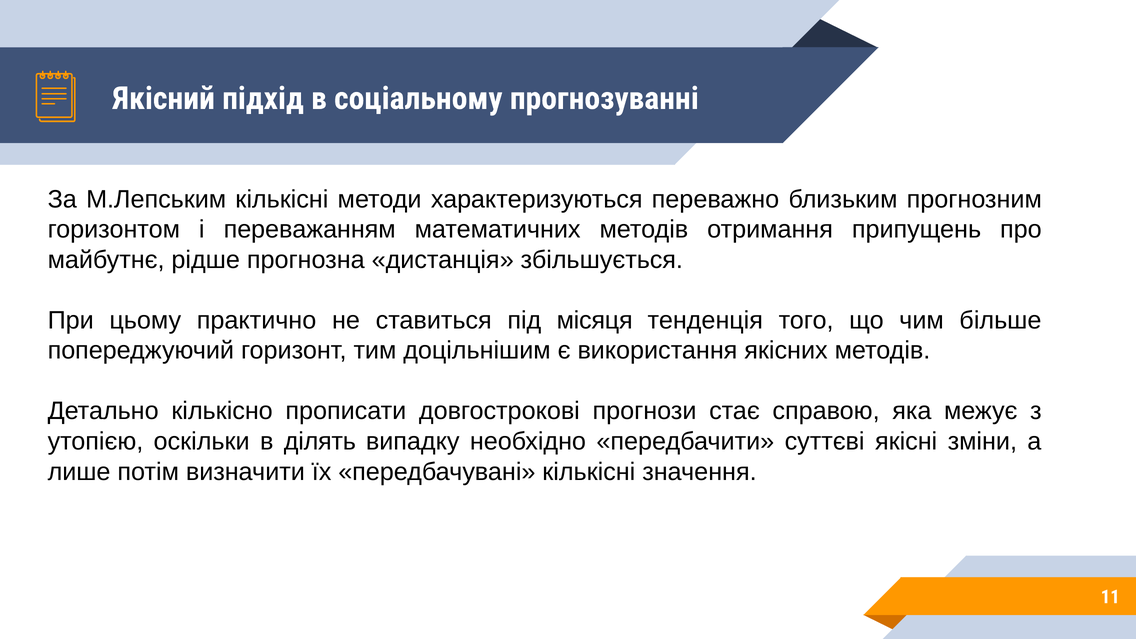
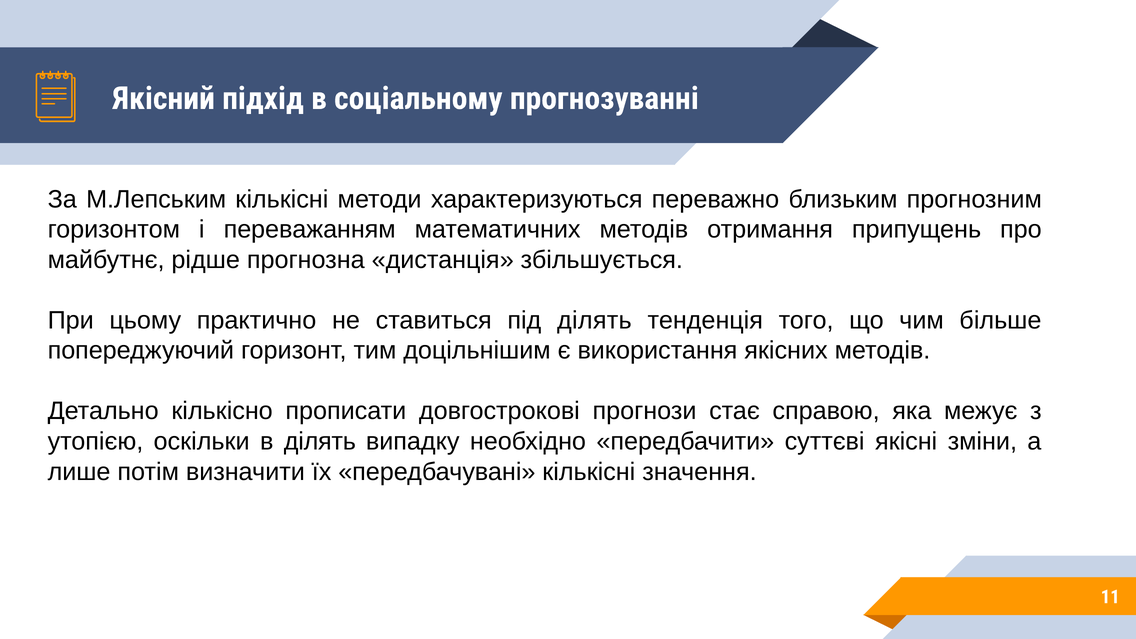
під місяця: місяця -> ділять
